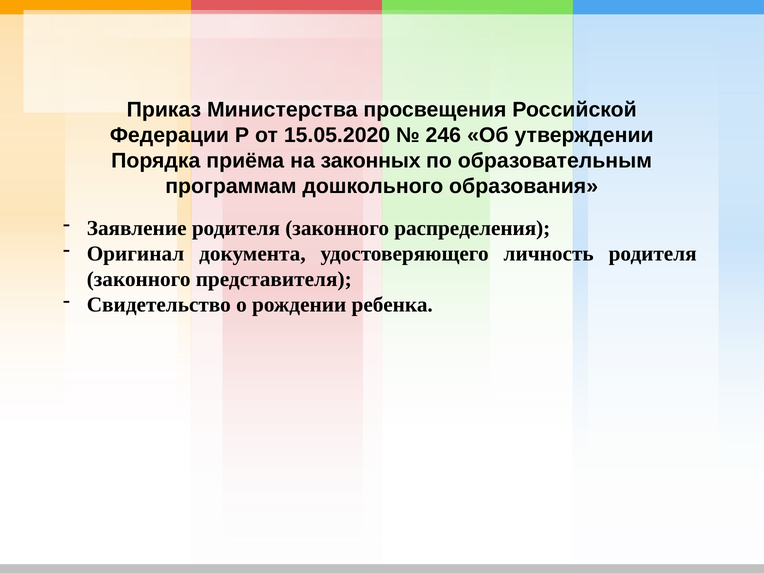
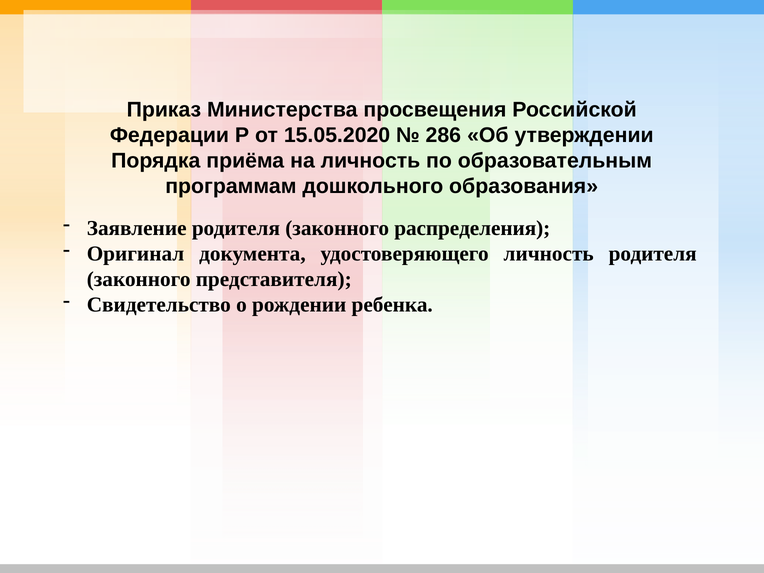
246: 246 -> 286
на законных: законных -> личность
